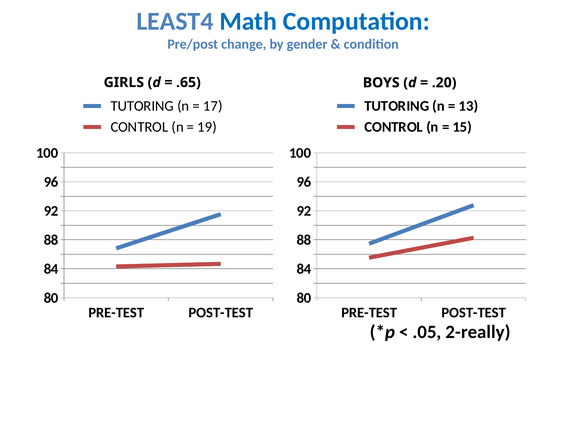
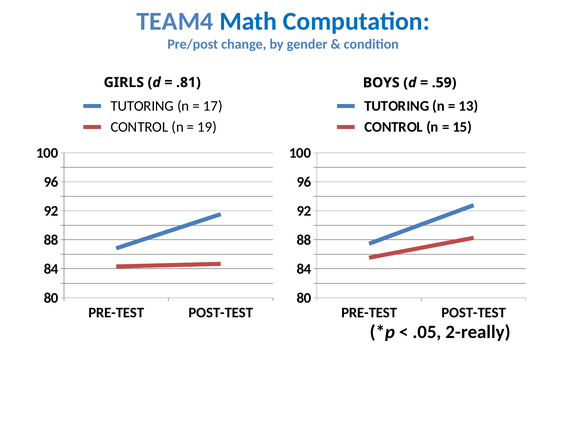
LEAST4: LEAST4 -> TEAM4
.65: .65 -> .81
.20: .20 -> .59
